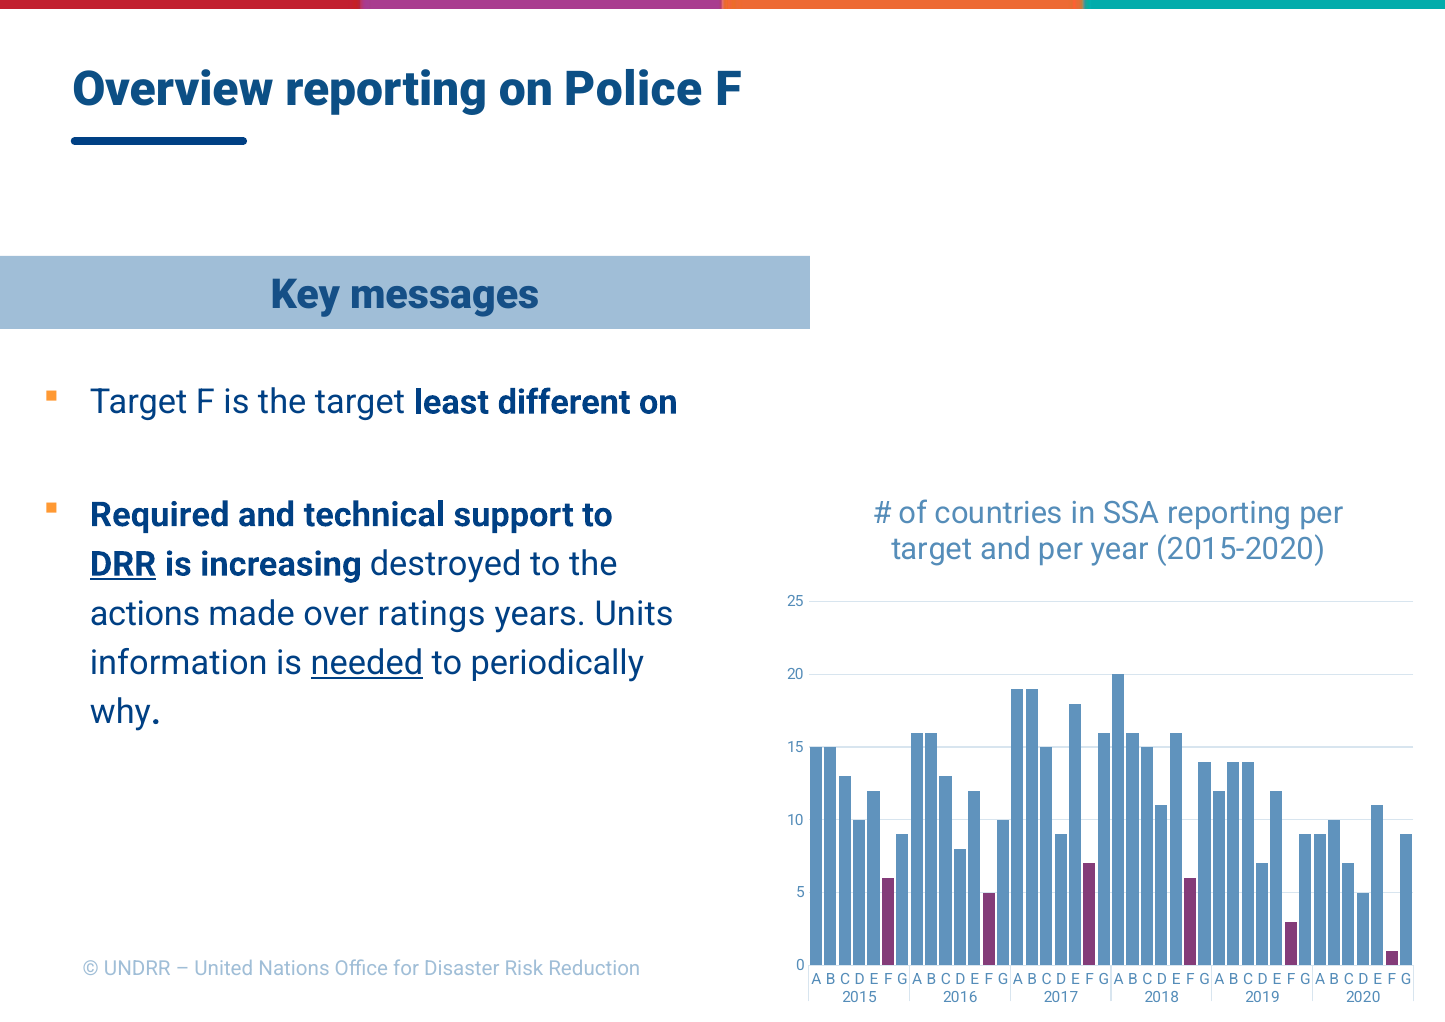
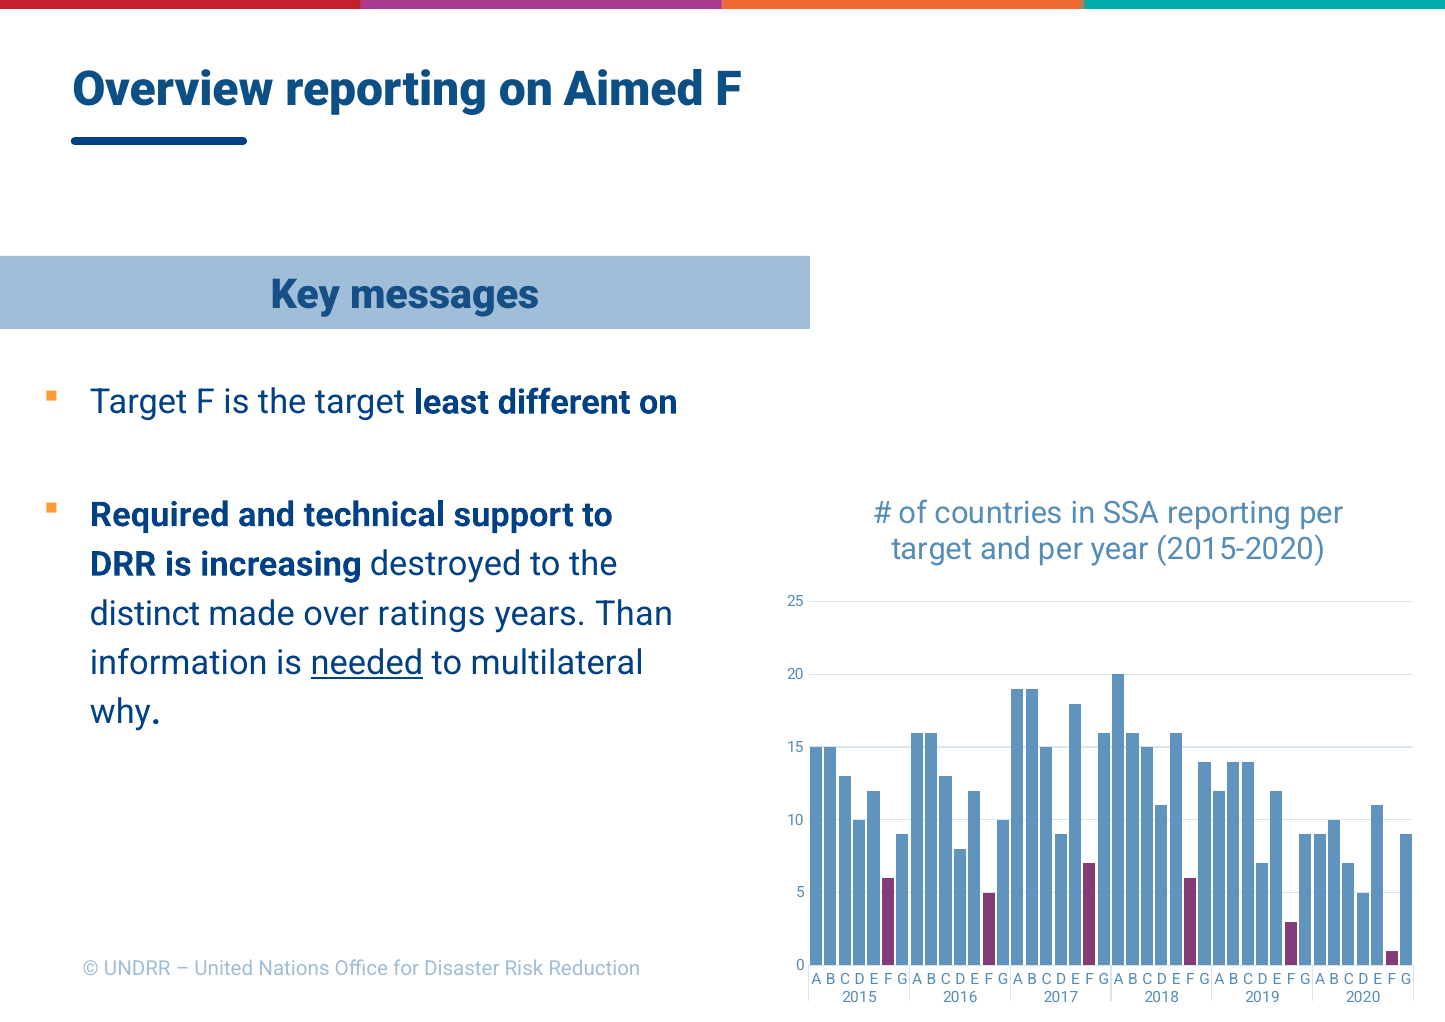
Police: Police -> Aimed
DRR underline: present -> none
actions: actions -> distinct
Units: Units -> Than
periodically: periodically -> multilateral
